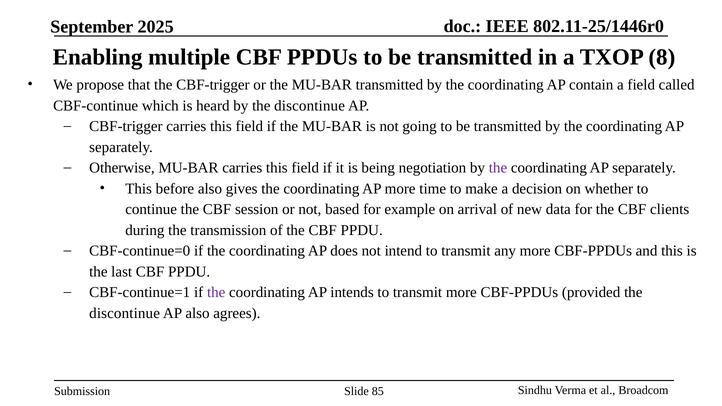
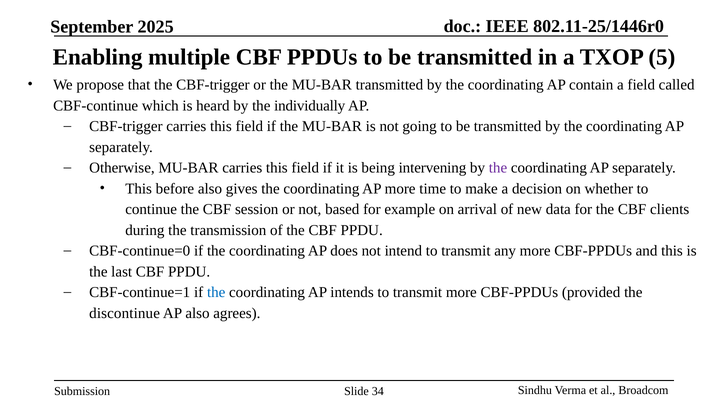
8: 8 -> 5
by the discontinue: discontinue -> individually
negotiation: negotiation -> intervening
the at (216, 292) colour: purple -> blue
85: 85 -> 34
